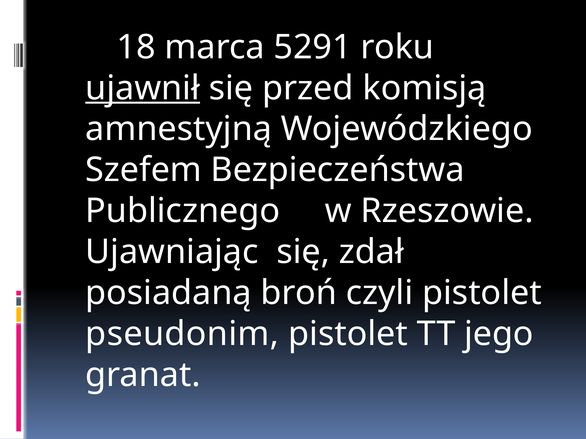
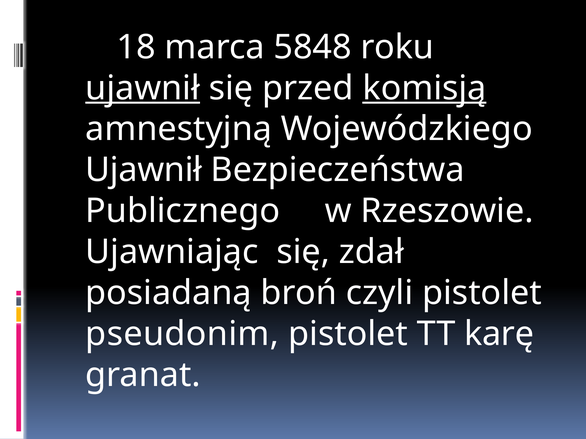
5291: 5291 -> 5848
komisją underline: none -> present
Szefem at (144, 170): Szefem -> Ujawnił
jego: jego -> karę
